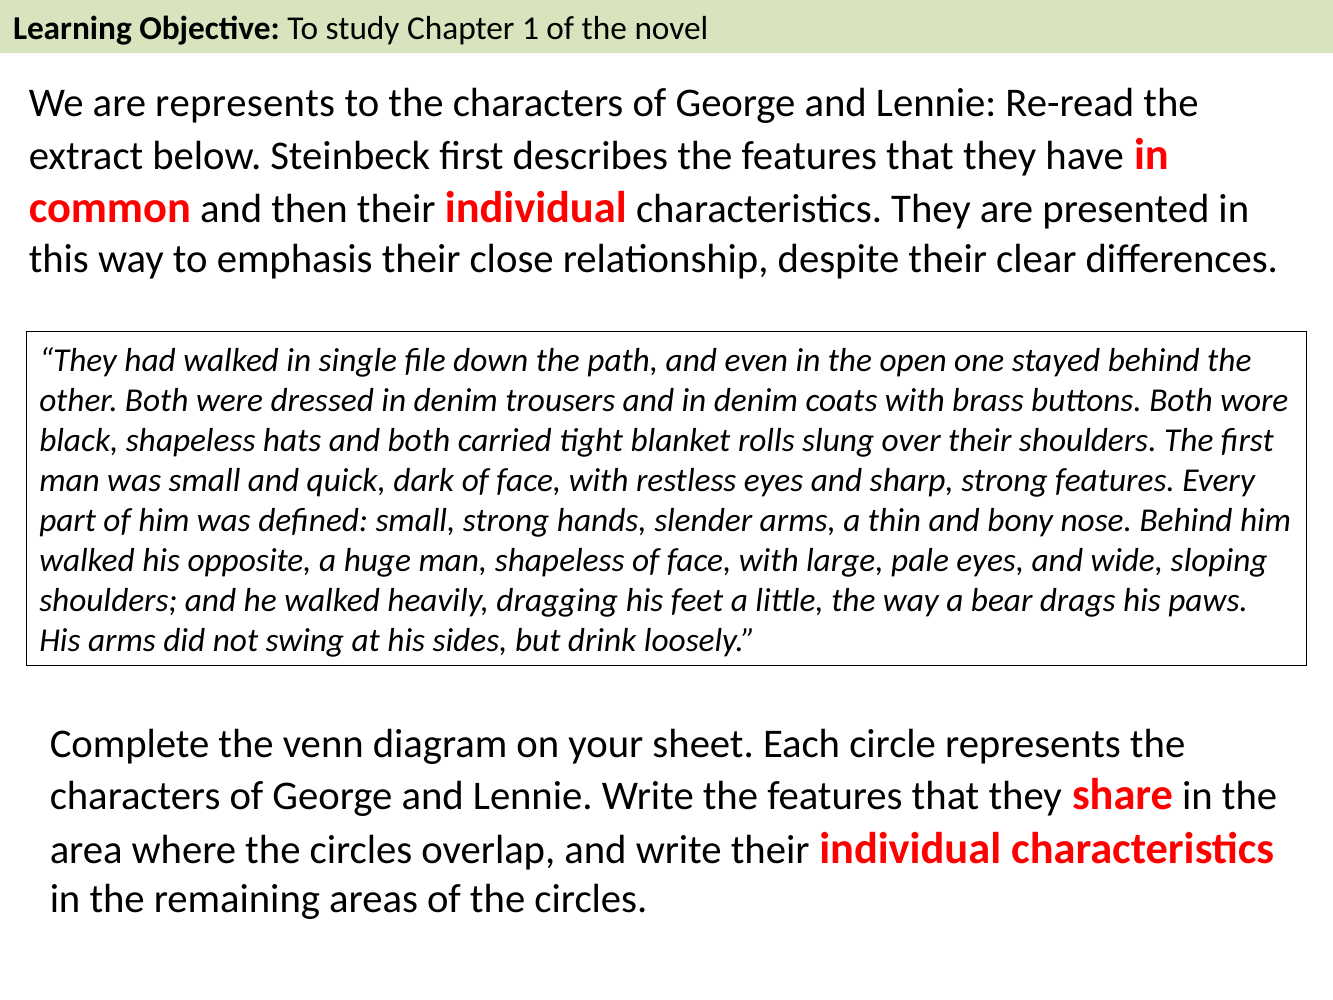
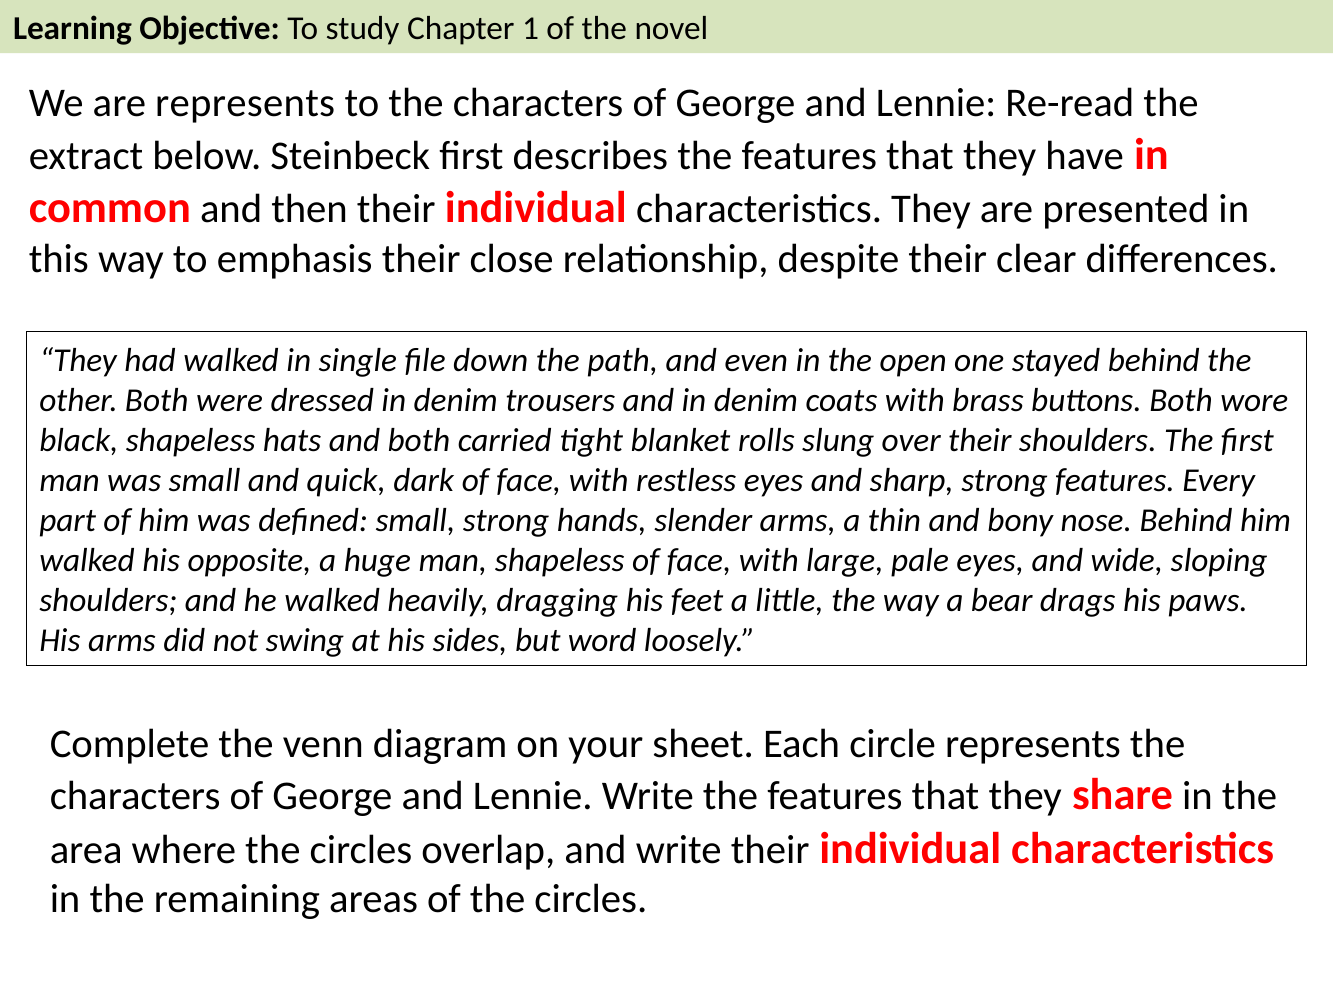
drink: drink -> word
